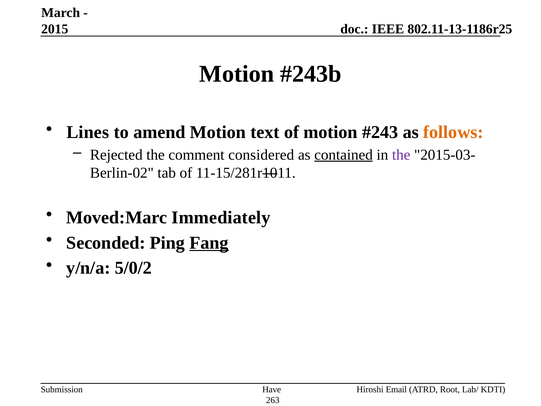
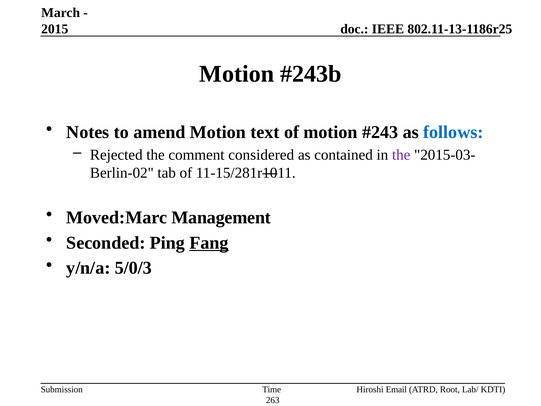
Lines: Lines -> Notes
follows colour: orange -> blue
contained underline: present -> none
Immediately: Immediately -> Management
5/0/2: 5/0/2 -> 5/0/3
Have: Have -> Time
